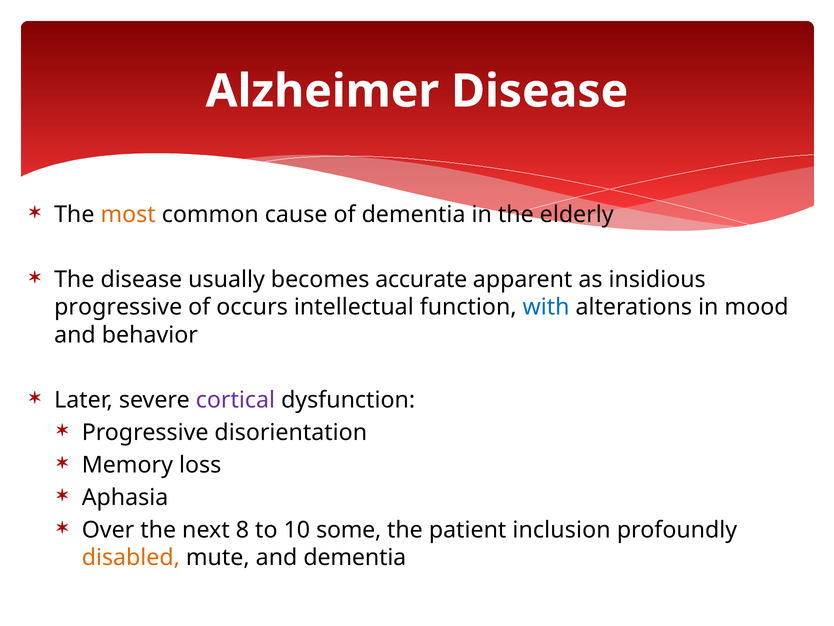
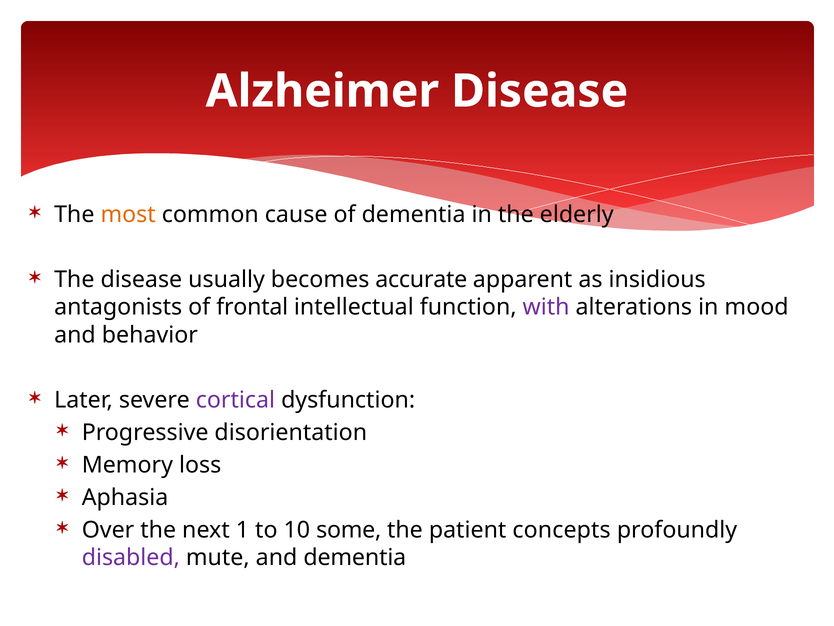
progressive at (118, 307): progressive -> antagonists
occurs: occurs -> frontal
with colour: blue -> purple
8: 8 -> 1
inclusion: inclusion -> concepts
disabled colour: orange -> purple
